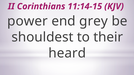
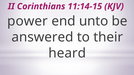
grey: grey -> unto
shouldest: shouldest -> answered
